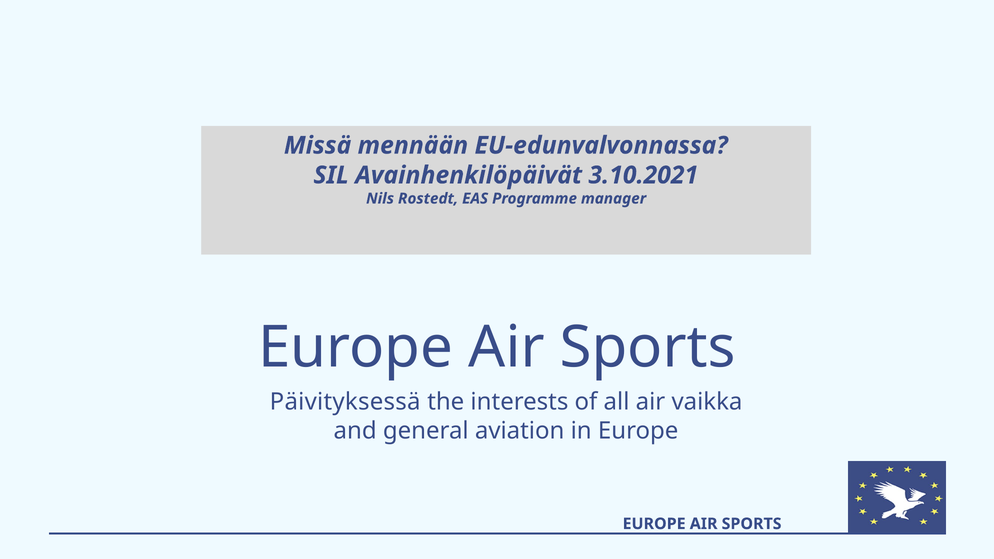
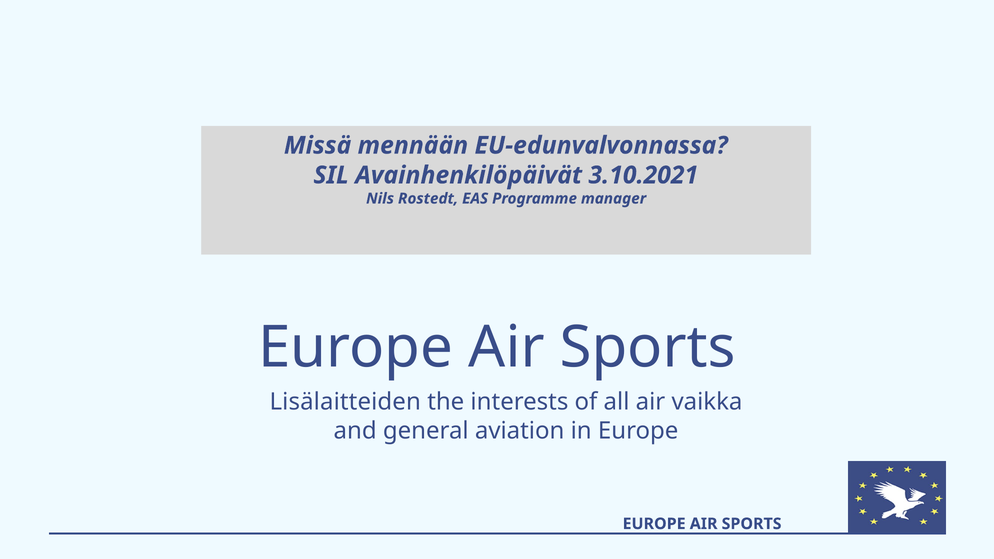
Päivityksessä: Päivityksessä -> Lisälaitteiden
